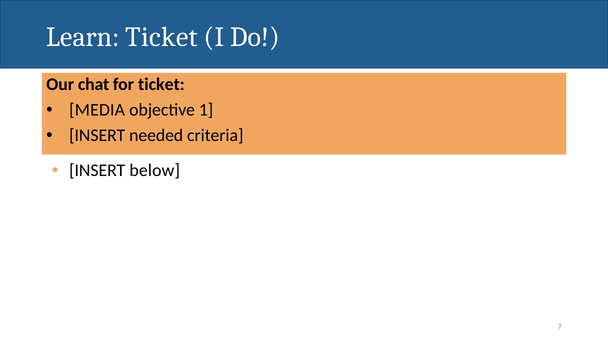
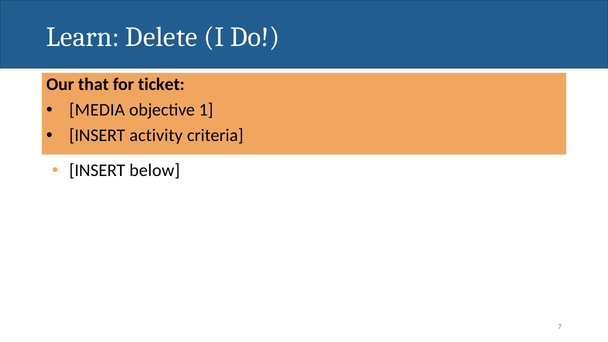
Learn Ticket: Ticket -> Delete
chat: chat -> that
needed: needed -> activity
